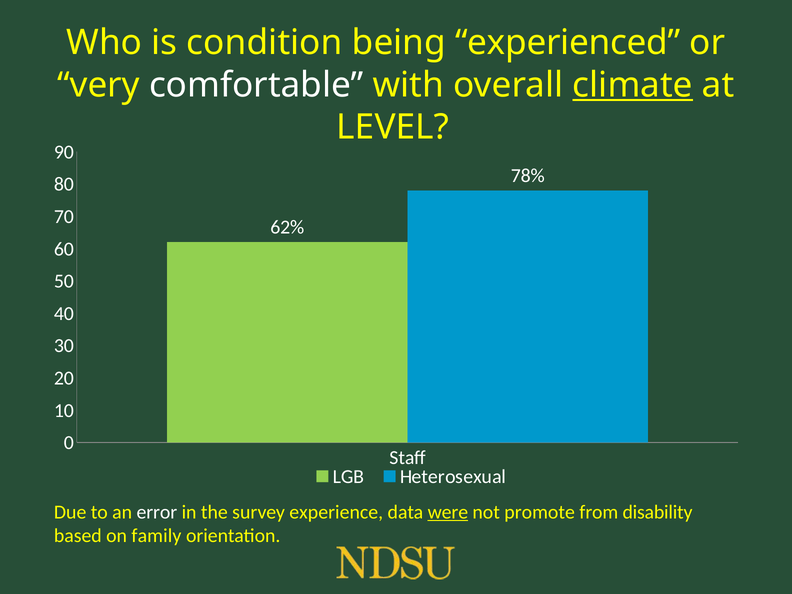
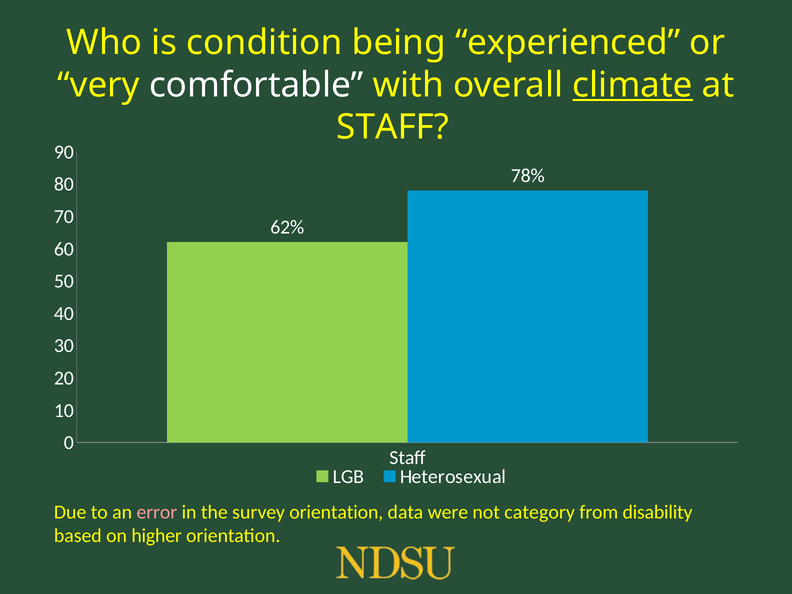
LEVEL at (393, 127): LEVEL -> STAFF
error colour: white -> pink
survey experience: experience -> orientation
were underline: present -> none
promote: promote -> category
family: family -> higher
